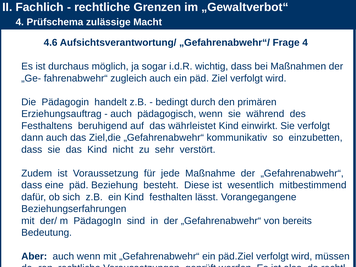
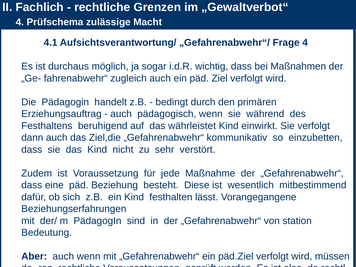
4.6: 4.6 -> 4.1
bereits: bereits -> station
